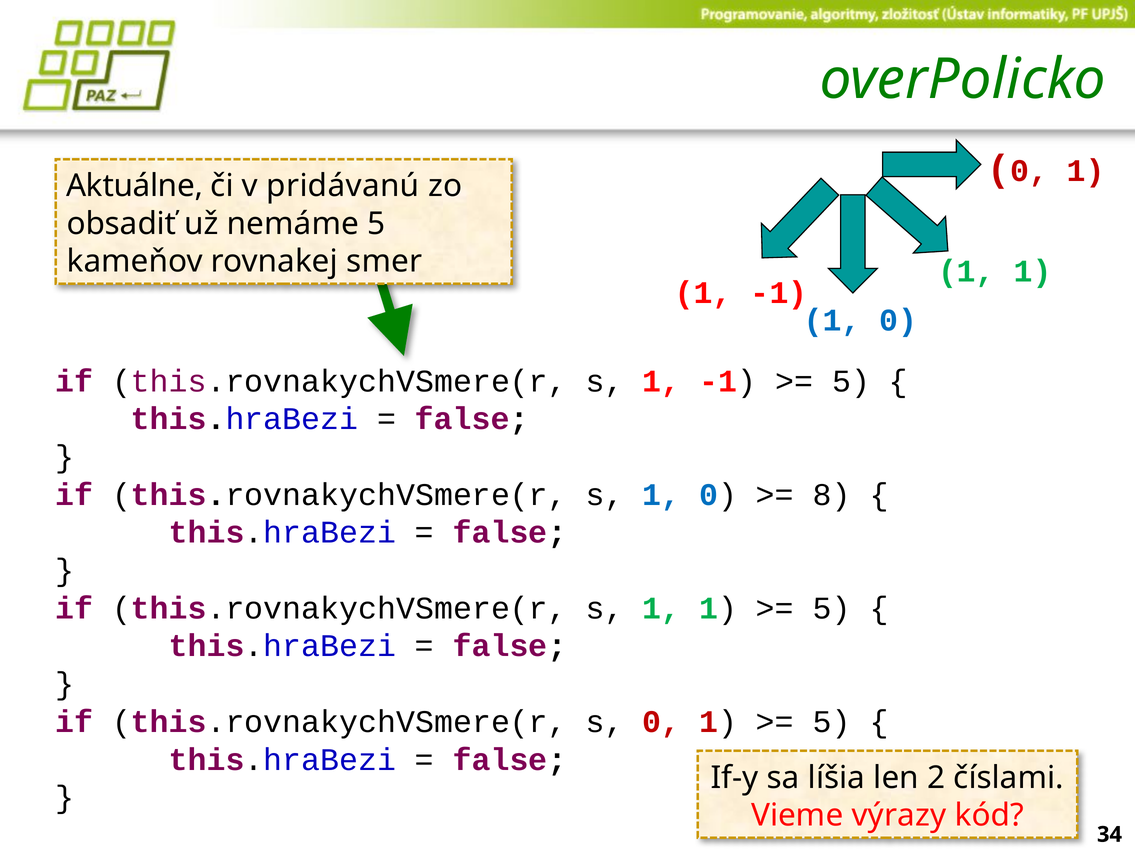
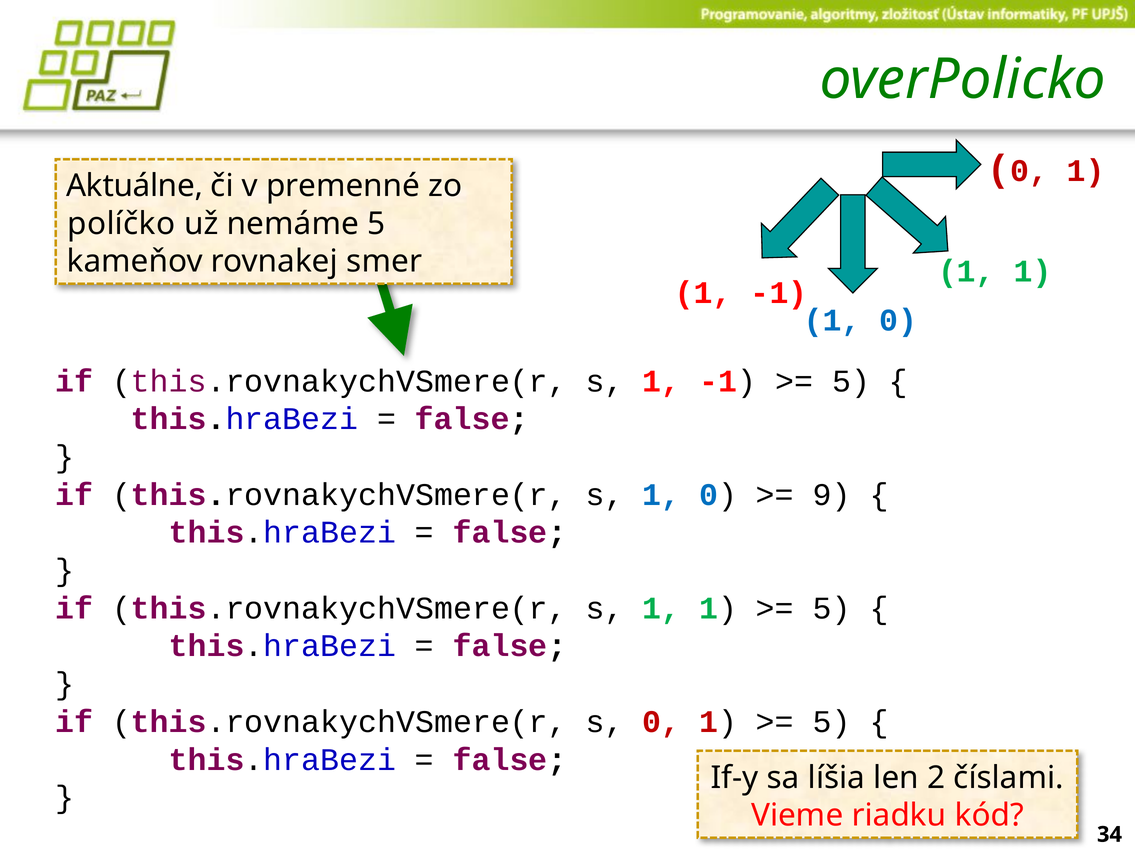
pridávanú: pridávanú -> premenné
obsadiť: obsadiť -> políčko
8: 8 -> 9
výrazy: výrazy -> riadku
